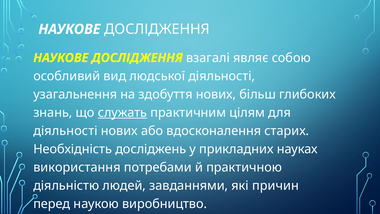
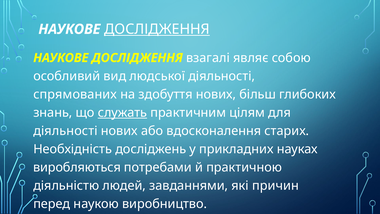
ДОСЛІДЖЕННЯ at (157, 29) underline: none -> present
узагальнення: узагальнення -> спрямованих
використання: використання -> виробляються
